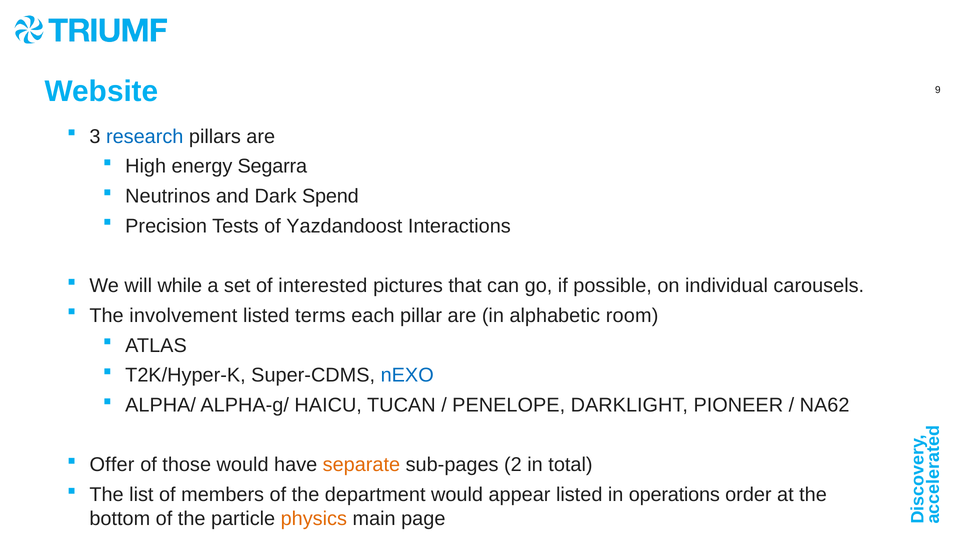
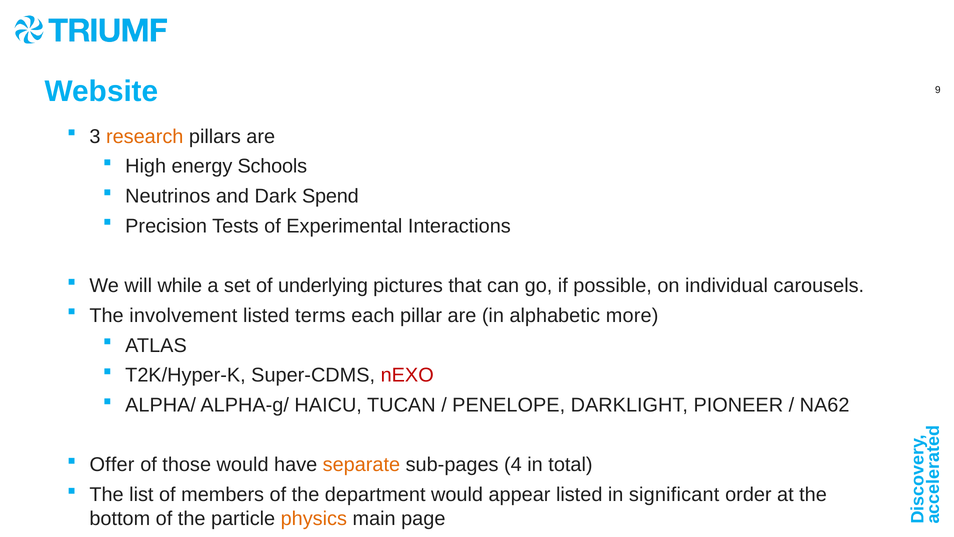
research colour: blue -> orange
Segarra: Segarra -> Schools
Yazdandoost: Yazdandoost -> Experimental
interested: interested -> underlying
room: room -> more
nEXO colour: blue -> red
2: 2 -> 4
operations: operations -> significant
